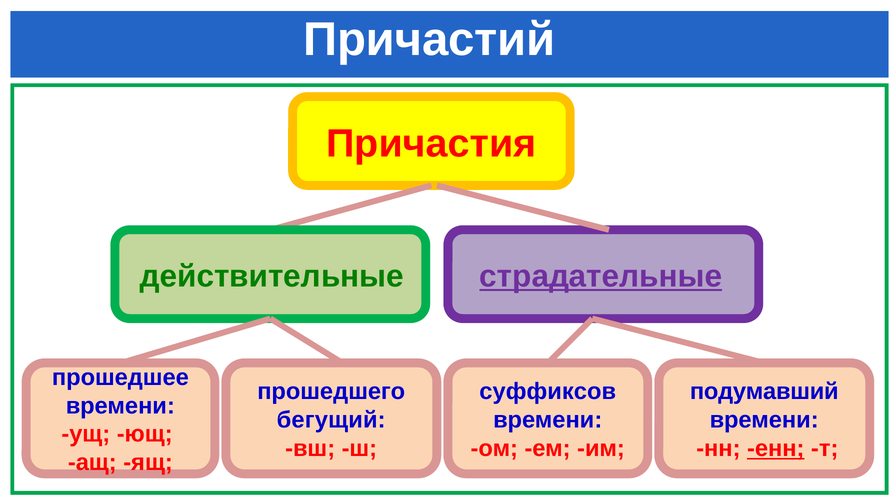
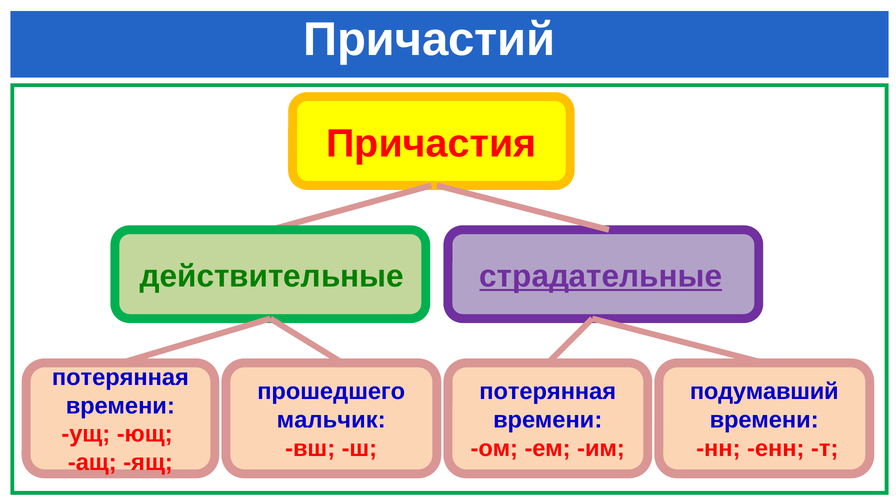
прошедшее at (120, 378): прошедшее -> потерянная
суффиксов at (548, 392): суффиксов -> потерянная
бегущий: бегущий -> мальчик
енн underline: present -> none
